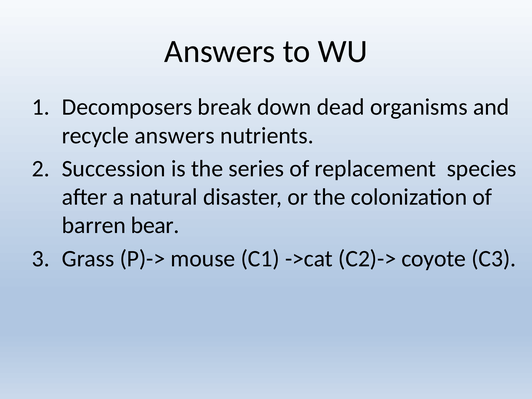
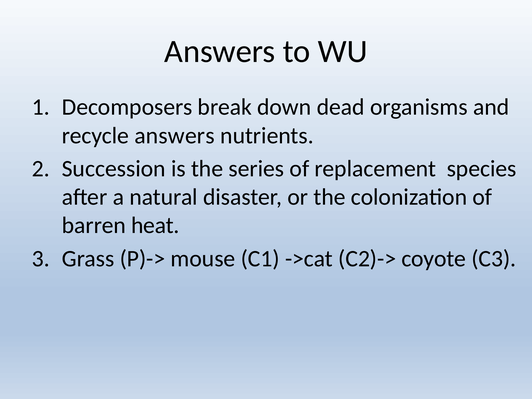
bear: bear -> heat
